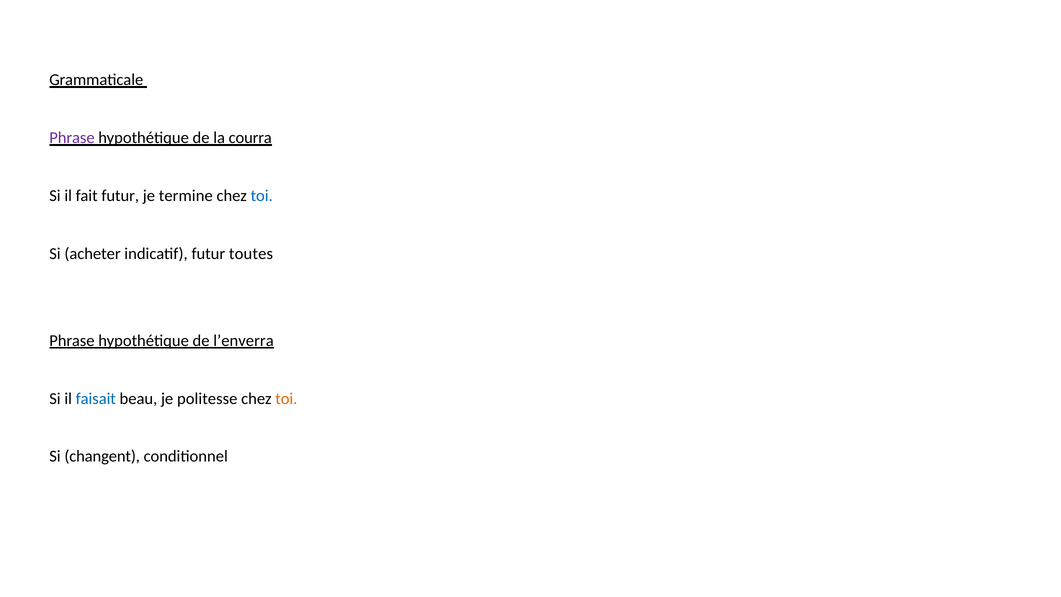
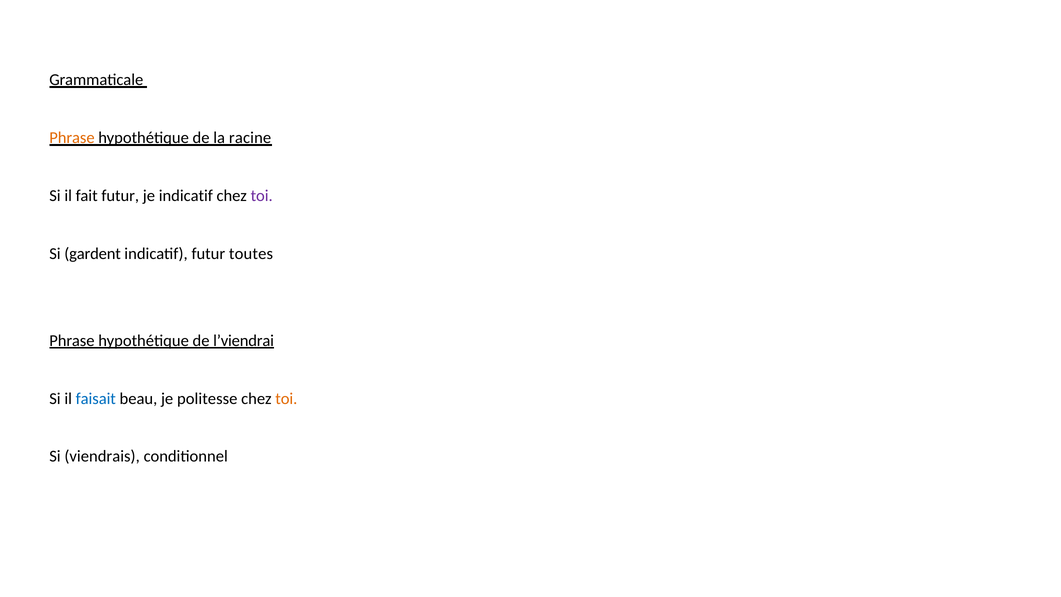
Phrase at (72, 138) colour: purple -> orange
courra: courra -> racine
je termine: termine -> indicatif
toi at (262, 196) colour: blue -> purple
acheter: acheter -> gardent
l’enverra: l’enverra -> l’viendrai
changent: changent -> viendrais
